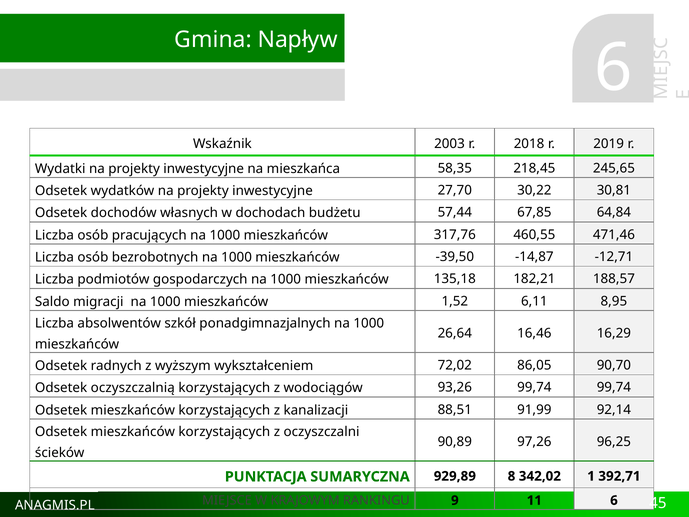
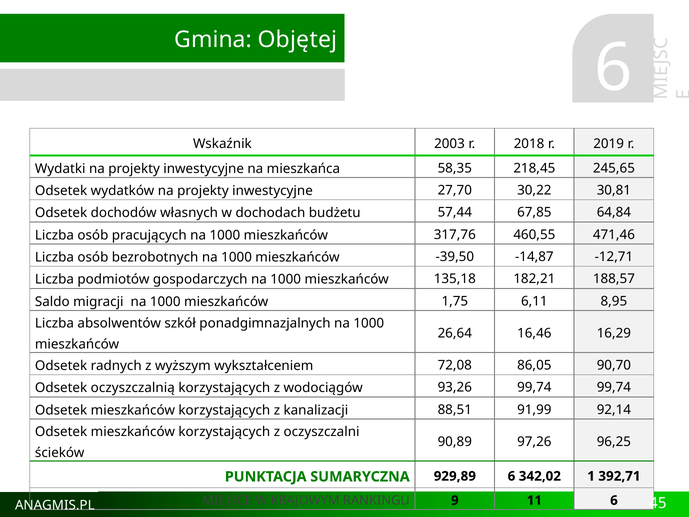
Napływ: Napływ -> Objętej
1,52: 1,52 -> 1,75
72,02: 72,02 -> 72,08
929,89 8: 8 -> 6
